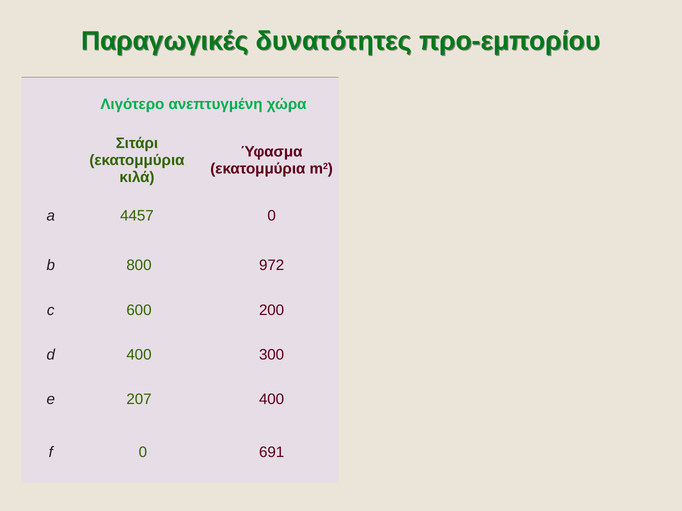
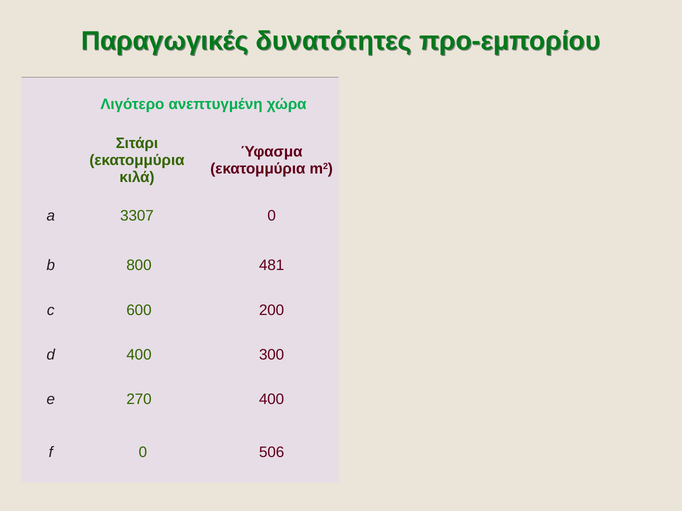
4457: 4457 -> 3307
972: 972 -> 481
207: 207 -> 270
691: 691 -> 506
